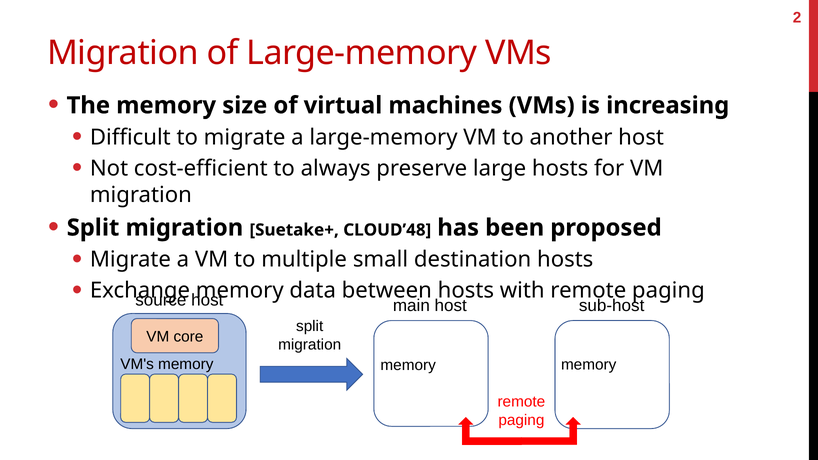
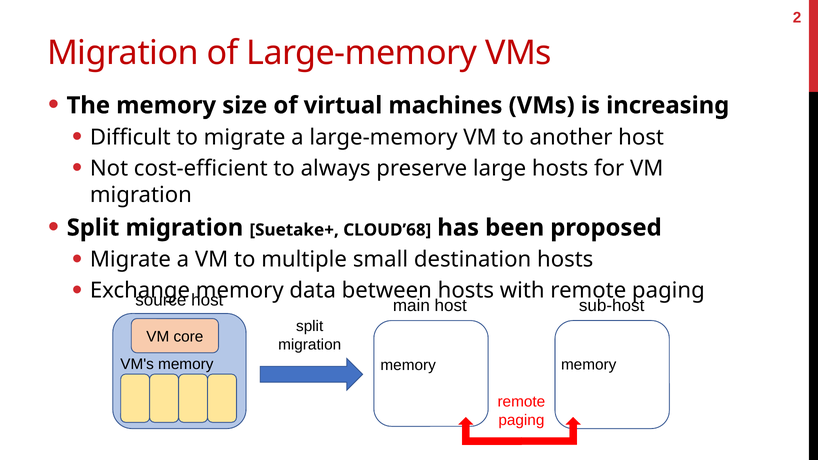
CLOUD’48: CLOUD’48 -> CLOUD’68
